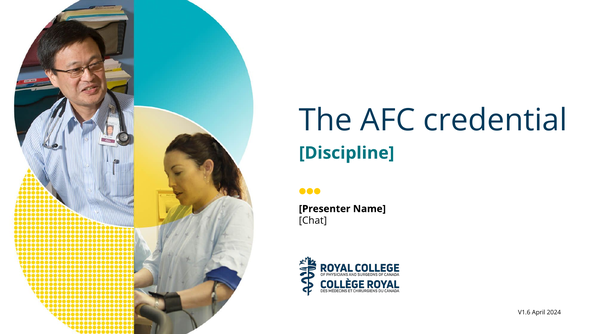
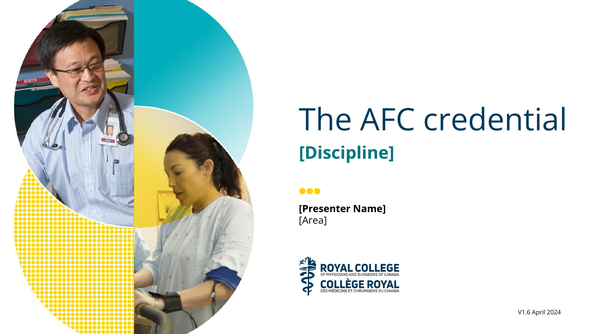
Chat: Chat -> Area
